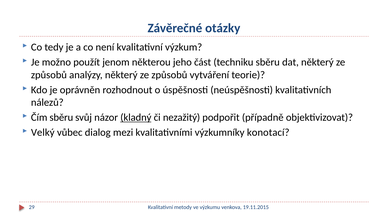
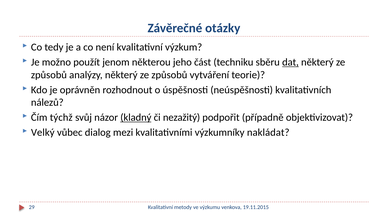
dat underline: none -> present
Čím sběru: sběru -> týchž
konotací: konotací -> nakládat
